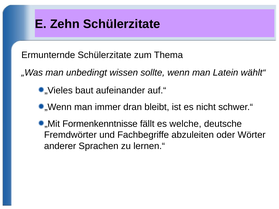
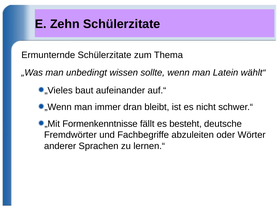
welche: welche -> besteht
